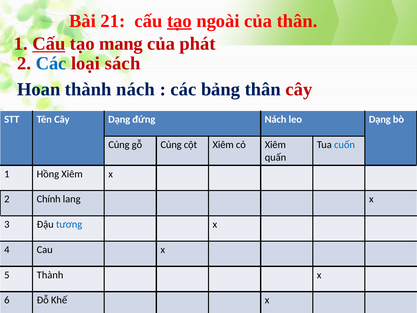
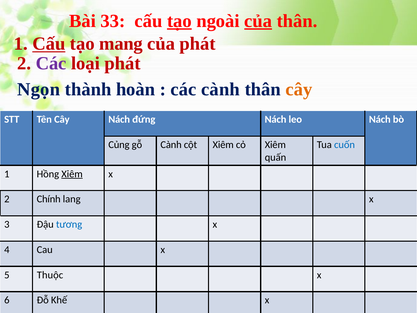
21: 21 -> 33
của at (258, 21) underline: none -> present
Các at (51, 63) colour: blue -> purple
loại sách: sách -> phát
Hoan: Hoan -> Ngọn
thành nách: nách -> hoàn
các bảng: bảng -> cành
cây at (299, 89) colour: red -> orange
Cây Dạng: Dạng -> Nách
leo Dạng: Dạng -> Nách
gỗ Củng: Củng -> Cành
Xiêm at (72, 174) underline: none -> present
5 Thành: Thành -> Thuộc
